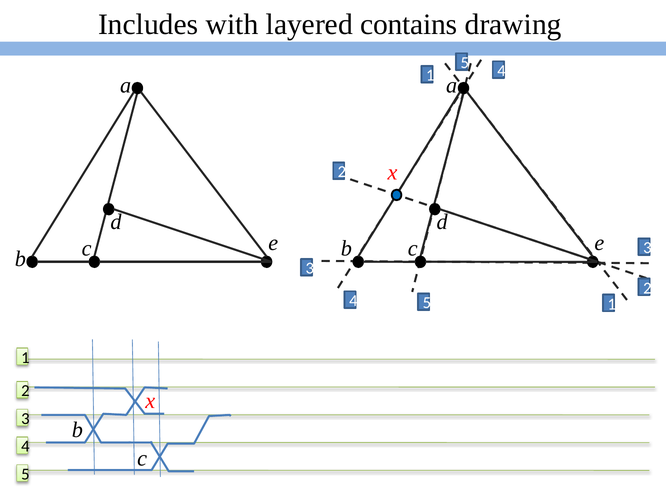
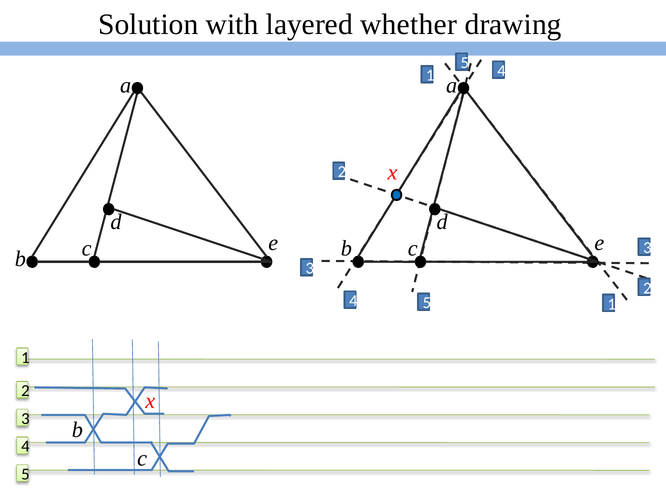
Includes: Includes -> Solution
contains: contains -> whether
